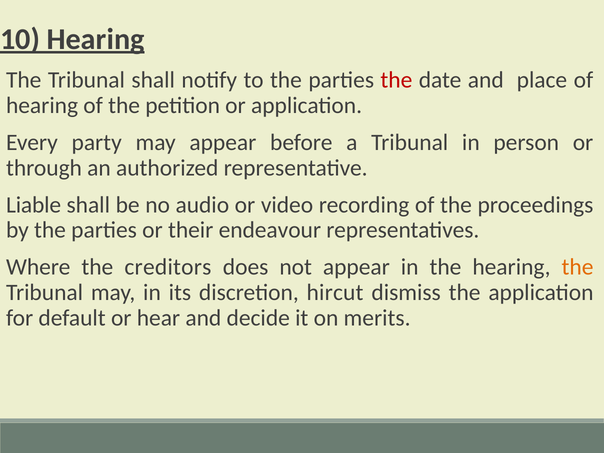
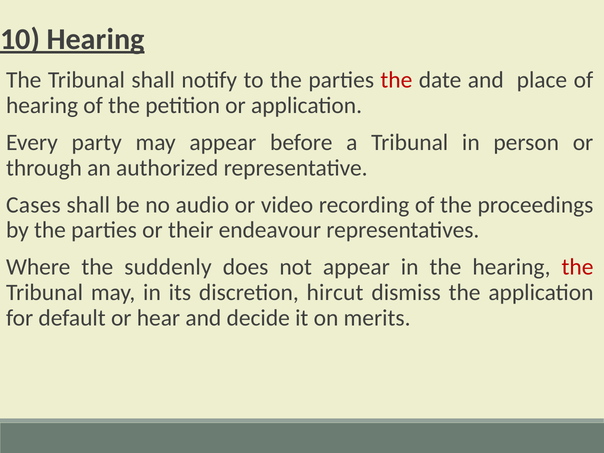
Liable: Liable -> Cases
creditors: creditors -> suddenly
the at (578, 267) colour: orange -> red
